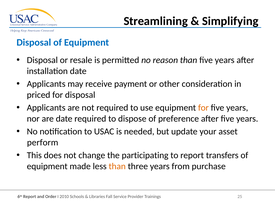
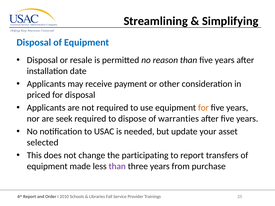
are date: date -> seek
preference: preference -> warranties
perform: perform -> selected
than at (117, 167) colour: orange -> purple
